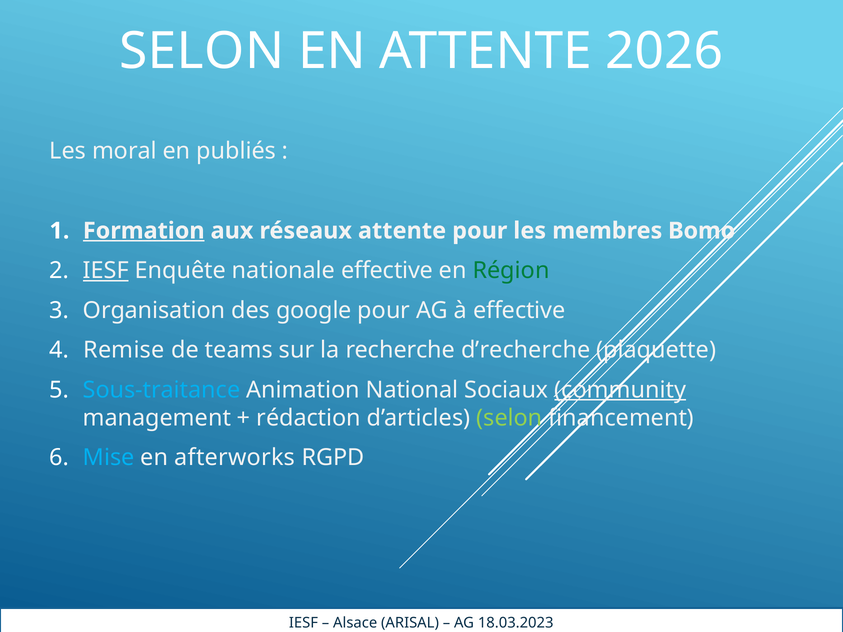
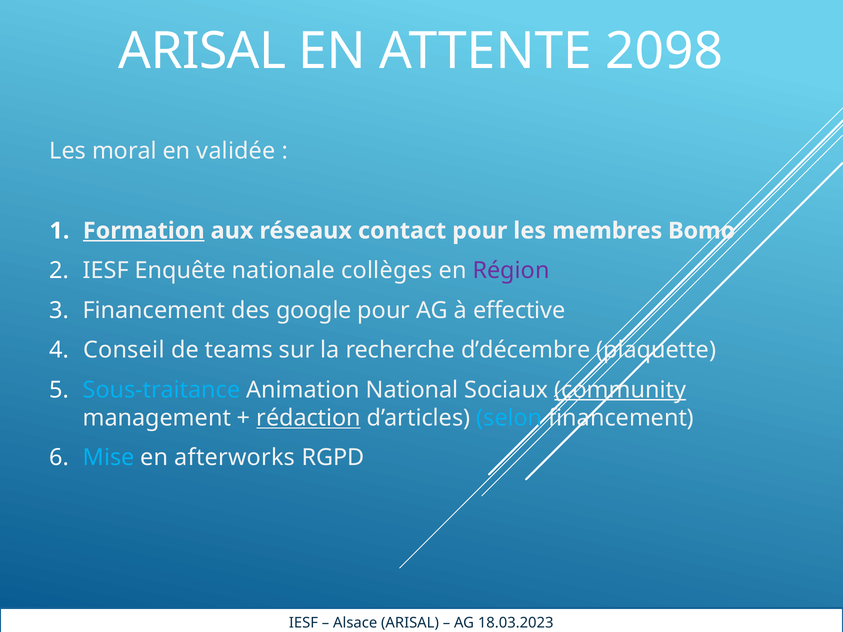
SELON at (202, 51): SELON -> ARISAL
2026: 2026 -> 2098
publiés: publiés -> validée
réseaux attente: attente -> contact
IESF at (106, 271) underline: present -> none
nationale effective: effective -> collèges
Région colour: green -> purple
Organisation at (154, 310): Organisation -> Financement
Remise: Remise -> Conseil
d’recherche: d’recherche -> d’décembre
rédaction underline: none -> present
selon at (509, 418) colour: light green -> light blue
